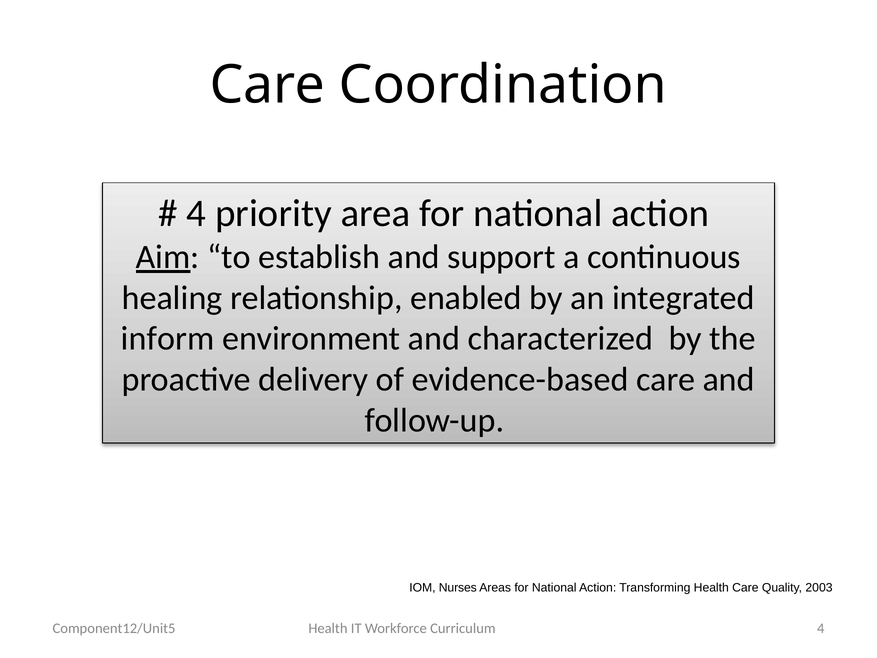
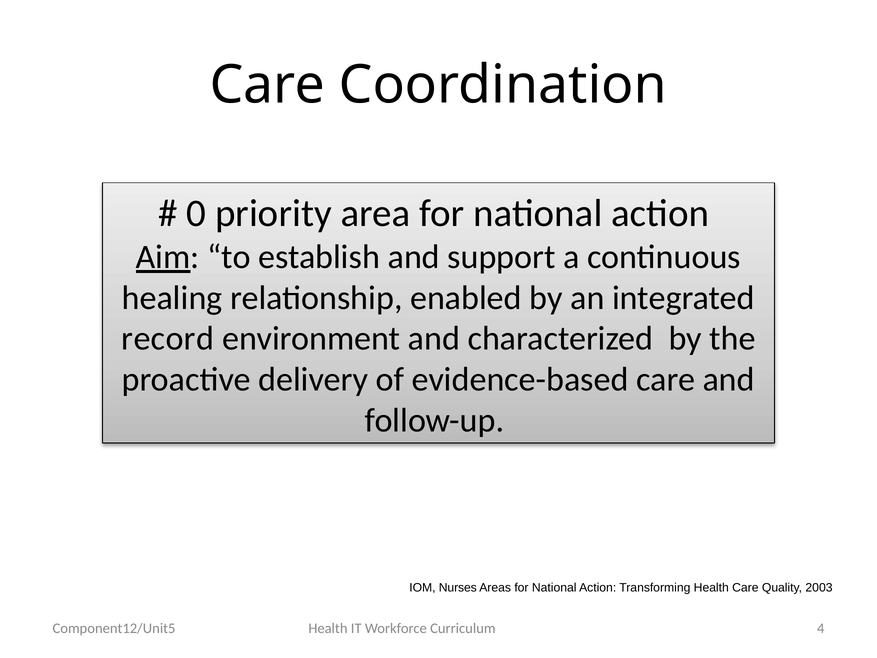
4 at (196, 213): 4 -> 0
inform: inform -> record
